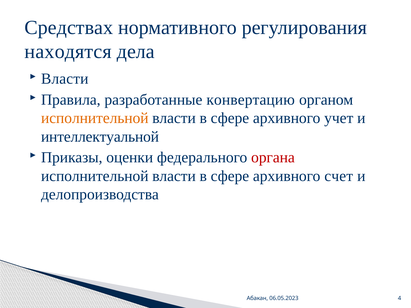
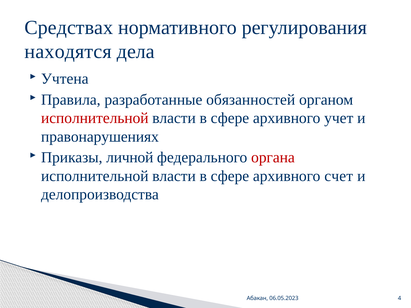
Власти at (65, 79): Власти -> Учтена
конвертацию: конвертацию -> обязанностей
исполнительной at (95, 118) colour: orange -> red
интеллектуальной: интеллектуальной -> правонарушениях
оценки: оценки -> личной
